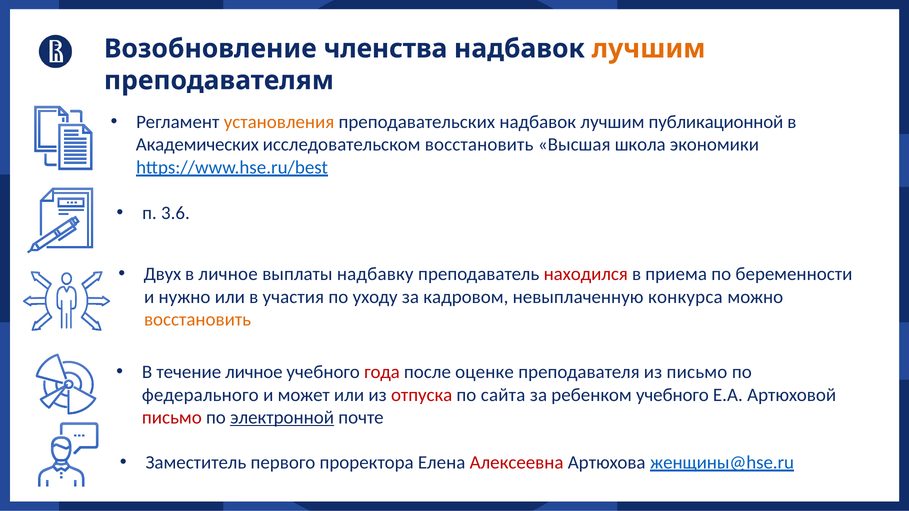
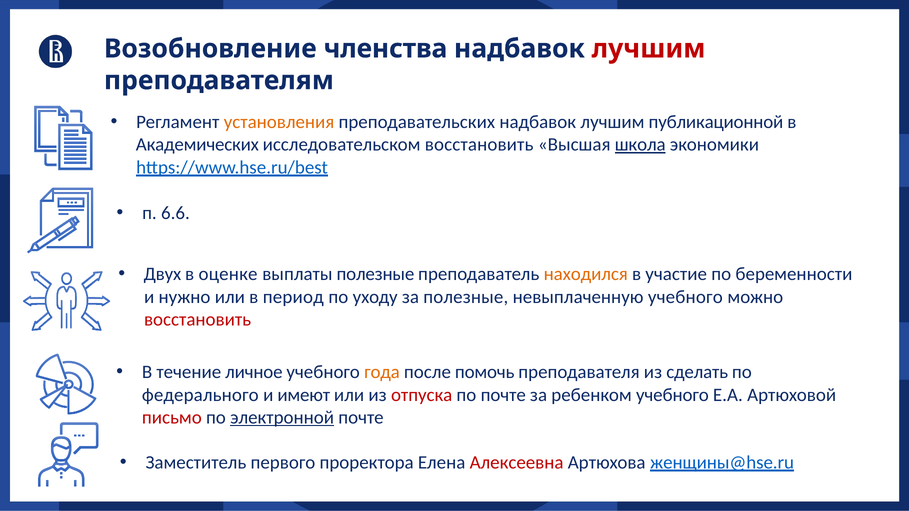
лучшим at (649, 49) colour: orange -> red
школа underline: none -> present
3.6: 3.6 -> 6.6
в личное: личное -> оценке
выплаты надбавку: надбавку -> полезные
находился colour: red -> orange
приема: приема -> участие
участия: участия -> период
за кадровом: кадровом -> полезные
невыплаченную конкурса: конкурса -> учебного
восстановить at (198, 320) colour: orange -> red
года colour: red -> orange
оценке: оценке -> помочь
из письмо: письмо -> сделать
может: может -> имеют
по сайта: сайта -> почте
